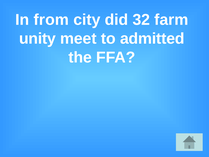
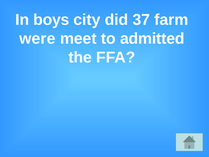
from: from -> boys
32: 32 -> 37
unity: unity -> were
